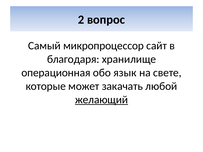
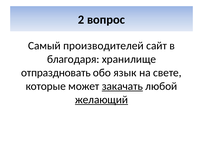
микропроцессор: микропроцессор -> производителей
операционная: операционная -> отпраздновать
закачать underline: none -> present
